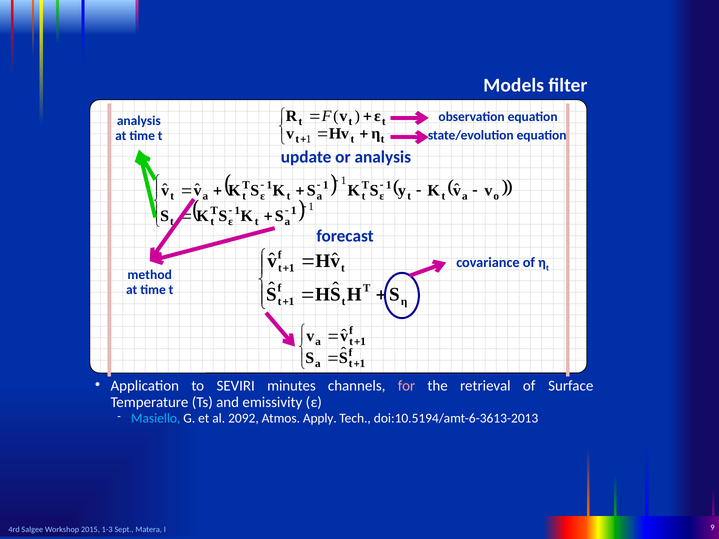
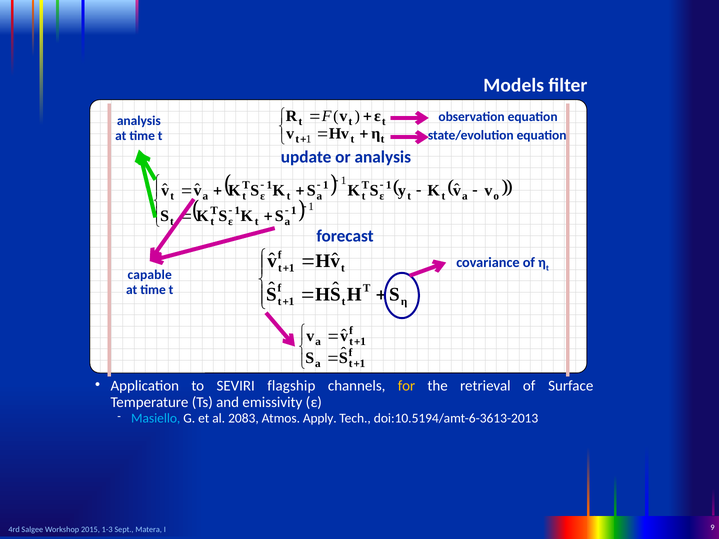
method: method -> capable
minutes: minutes -> flagship
for colour: pink -> yellow
2092: 2092 -> 2083
